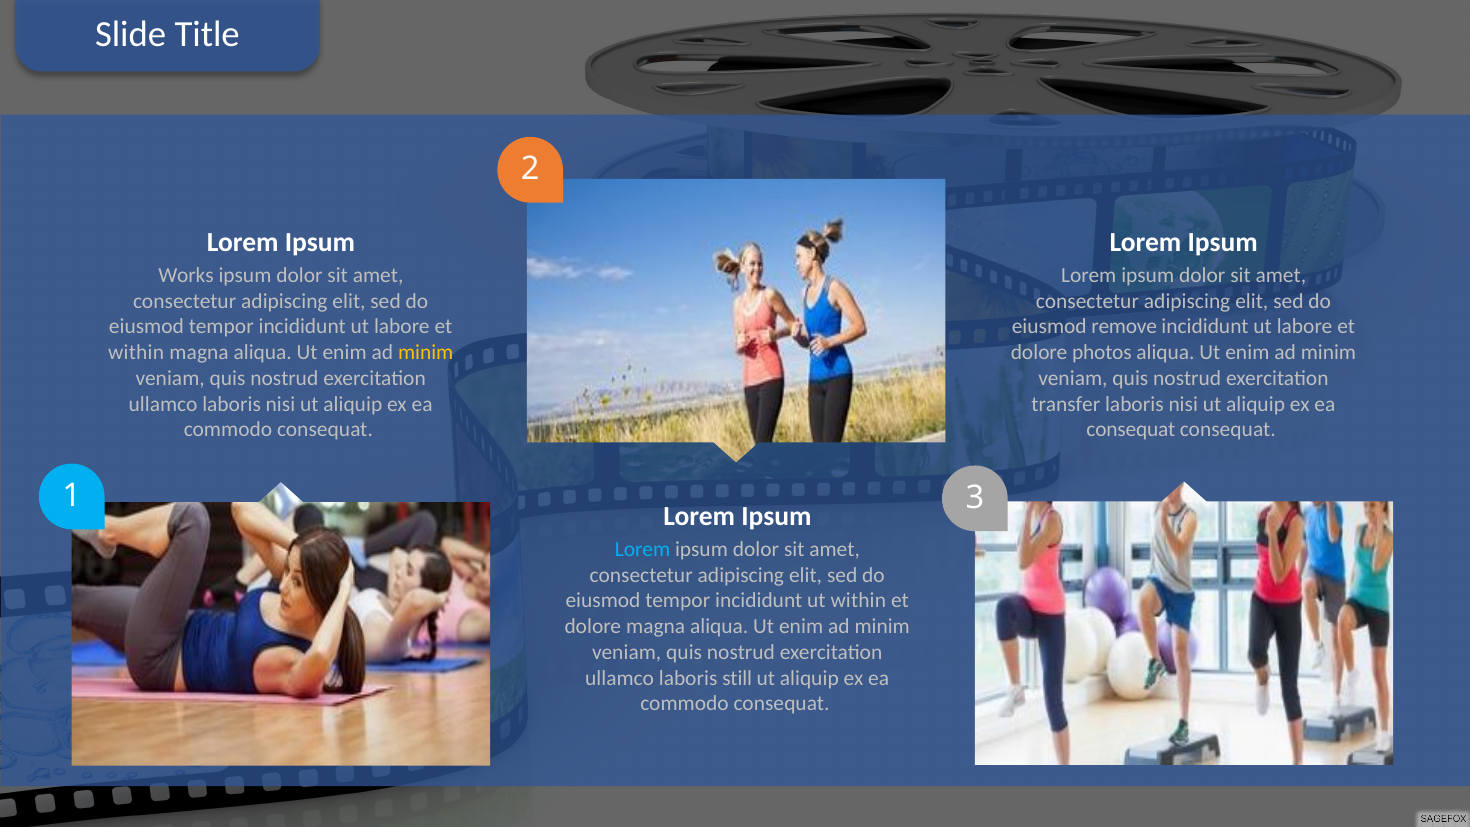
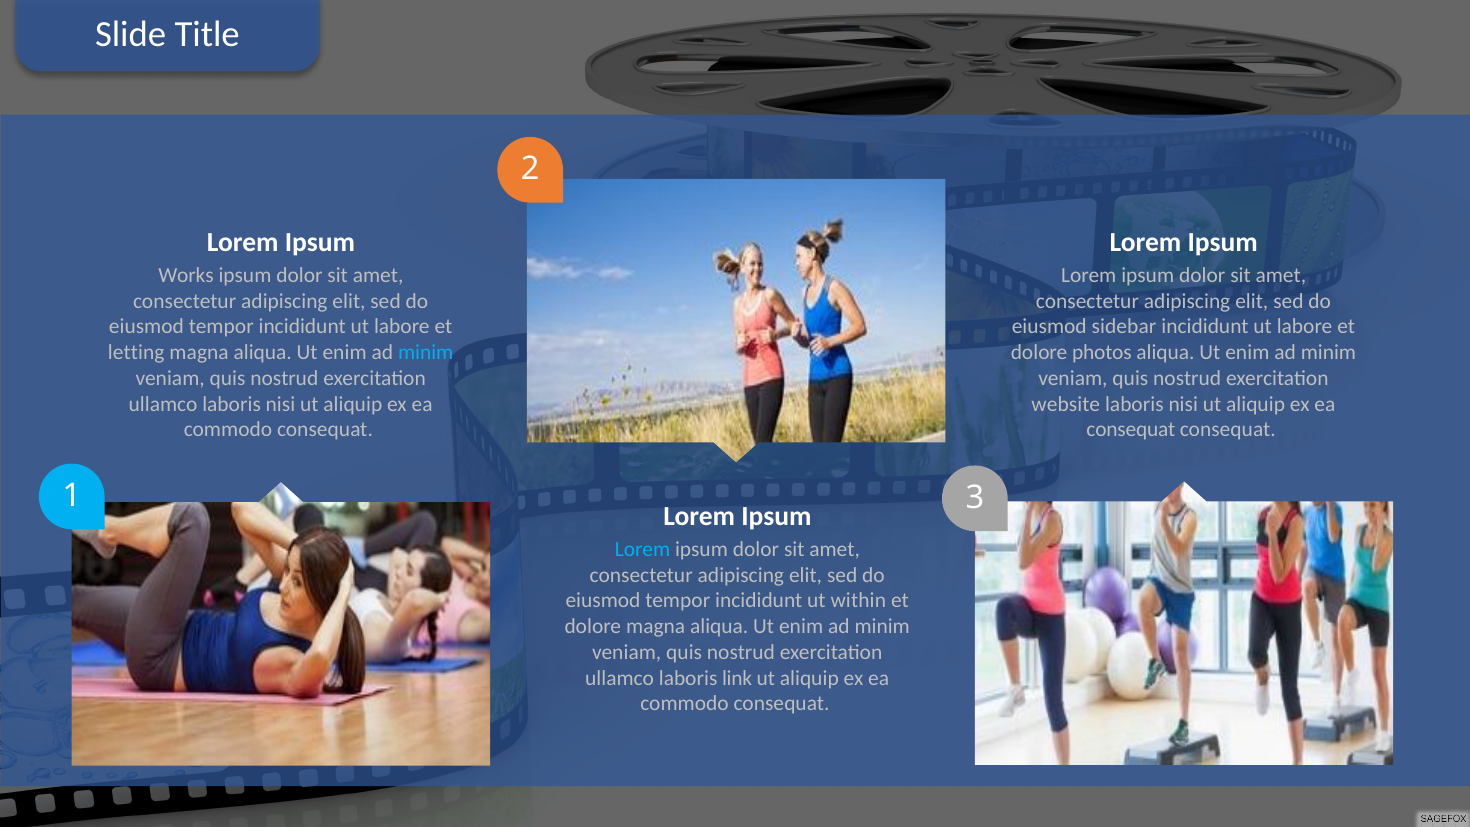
remove: remove -> sidebar
within at (136, 352): within -> letting
minim at (426, 352) colour: yellow -> light blue
transfer: transfer -> website
still: still -> link
